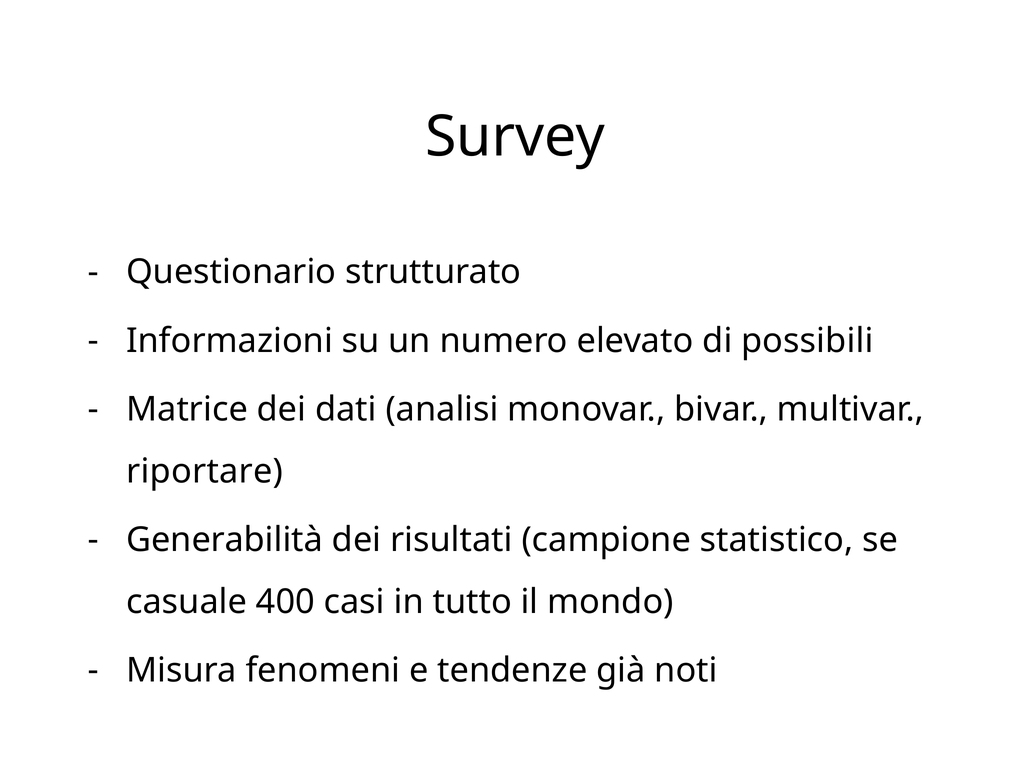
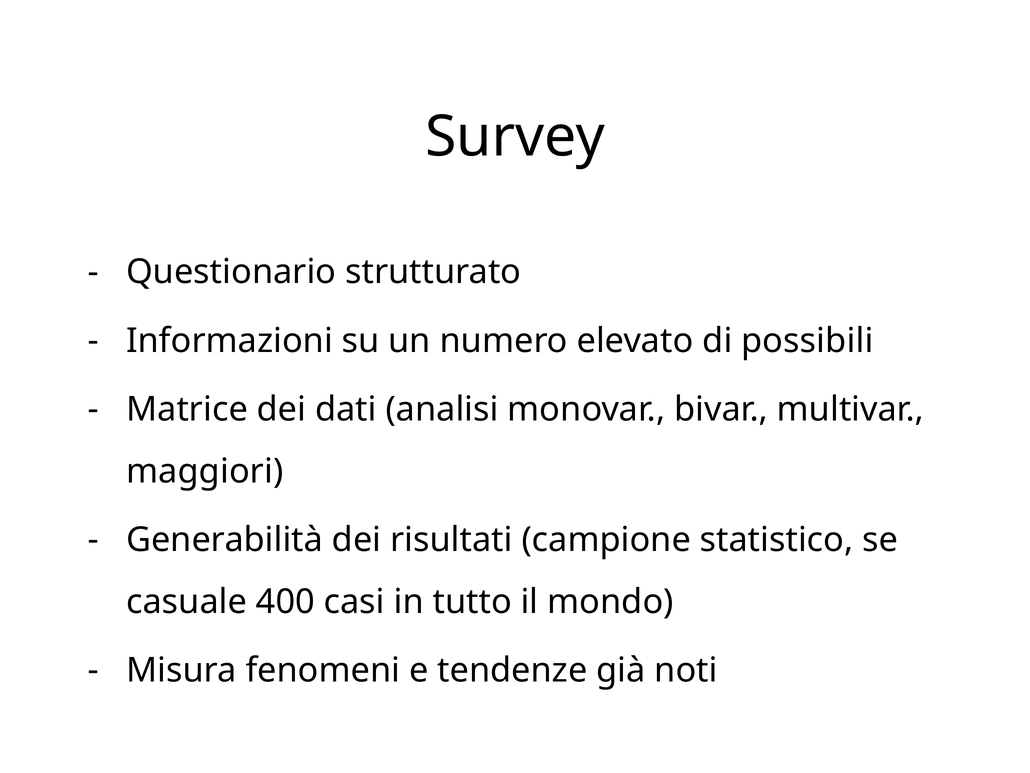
riportare: riportare -> maggiori
